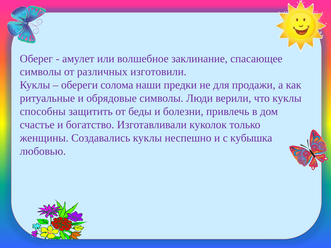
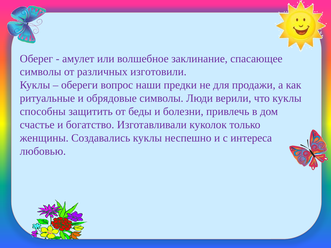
солома: солома -> вопрос
кубышка: кубышка -> интереса
